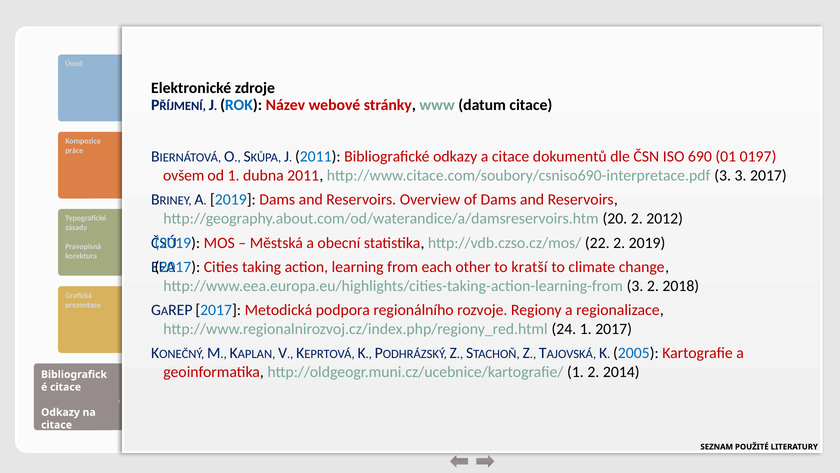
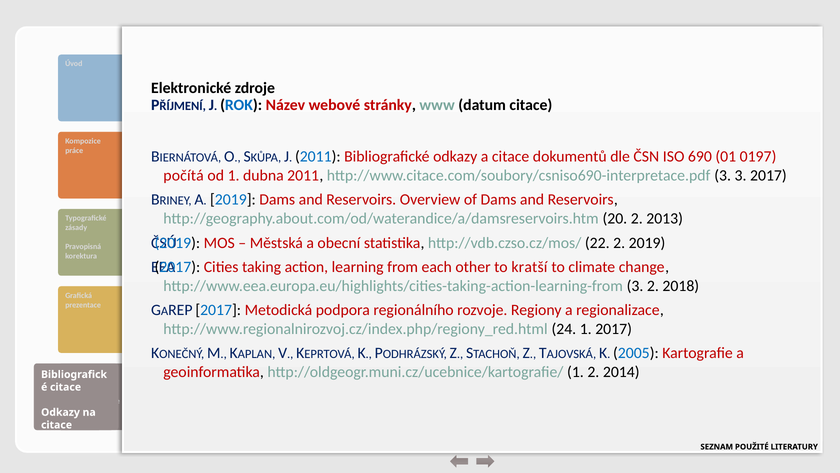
ovšem: ovšem -> počítá
2012: 2012 -> 2013
